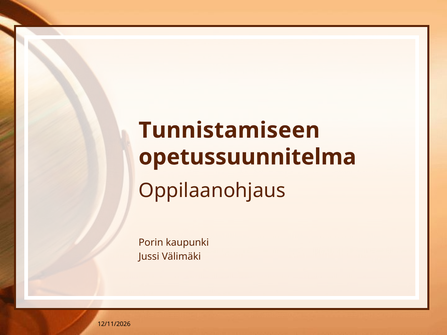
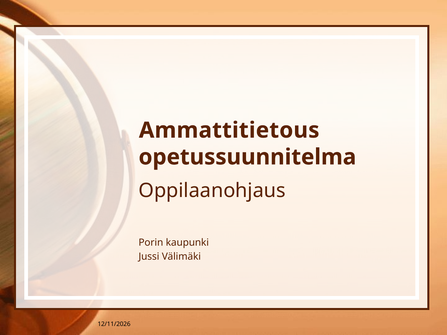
Tunnistamiseen: Tunnistamiseen -> Ammattitietous
